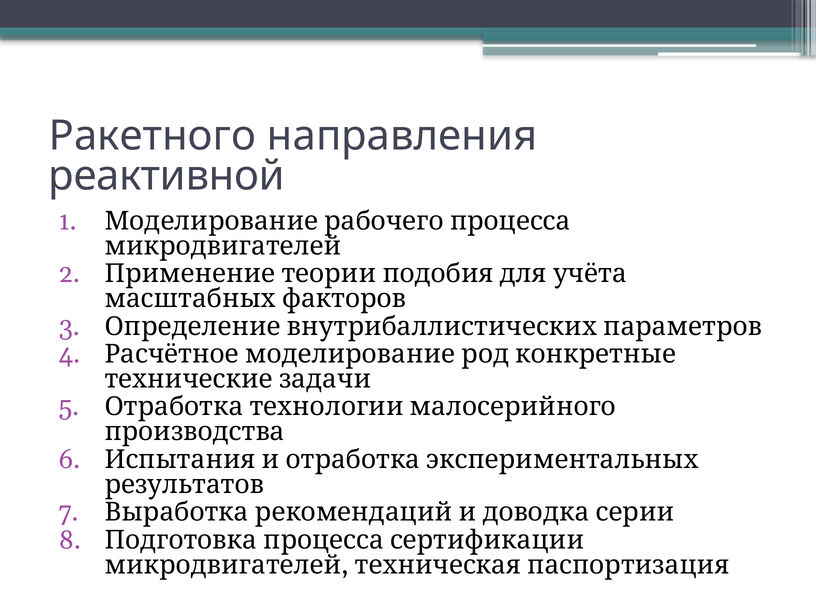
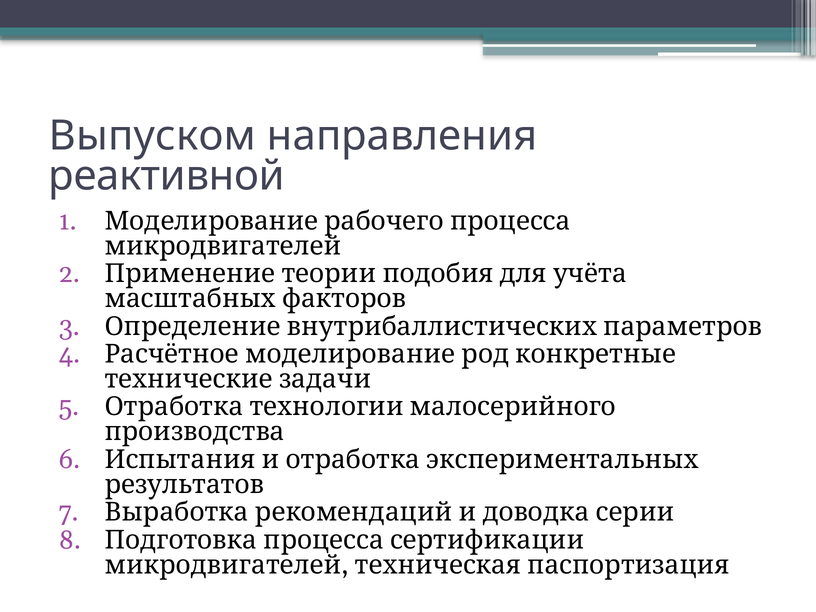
Ракетного: Ракетного -> Выпуском
